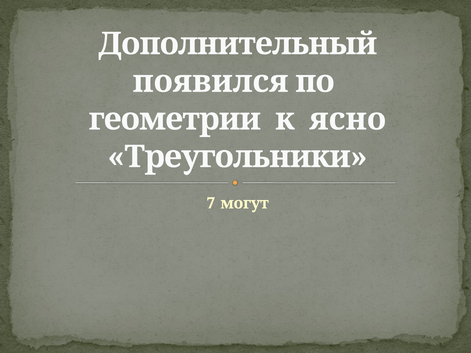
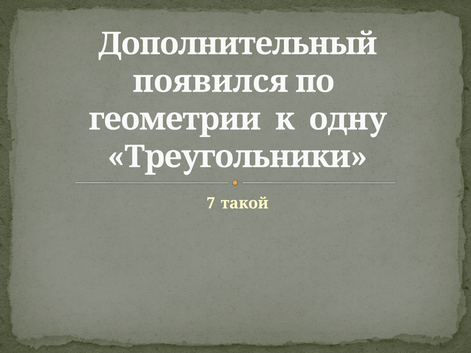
ясно: ясно -> одну
могут: могут -> такой
